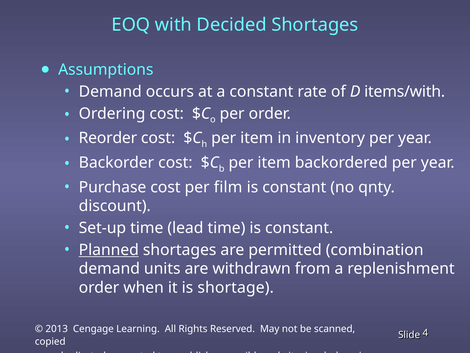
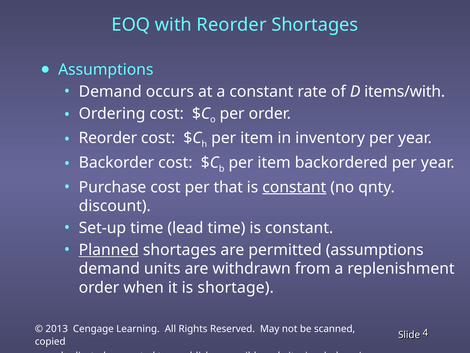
with Decided: Decided -> Reorder
film: film -> that
constant at (294, 187) underline: none -> present
permitted combination: combination -> assumptions
